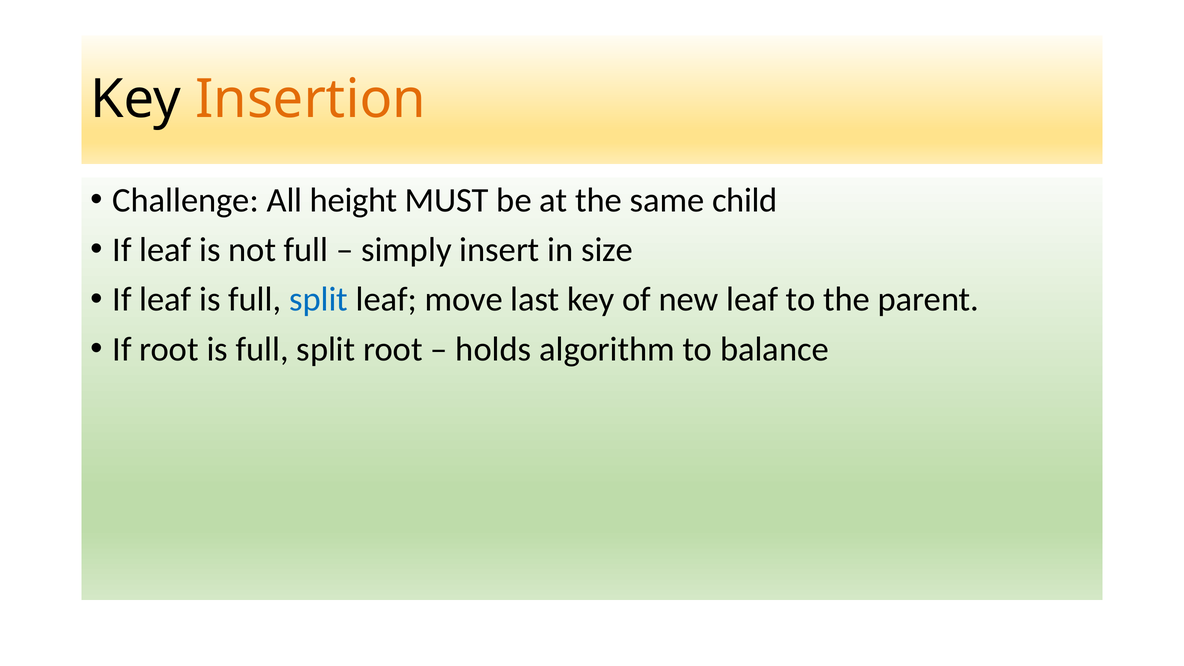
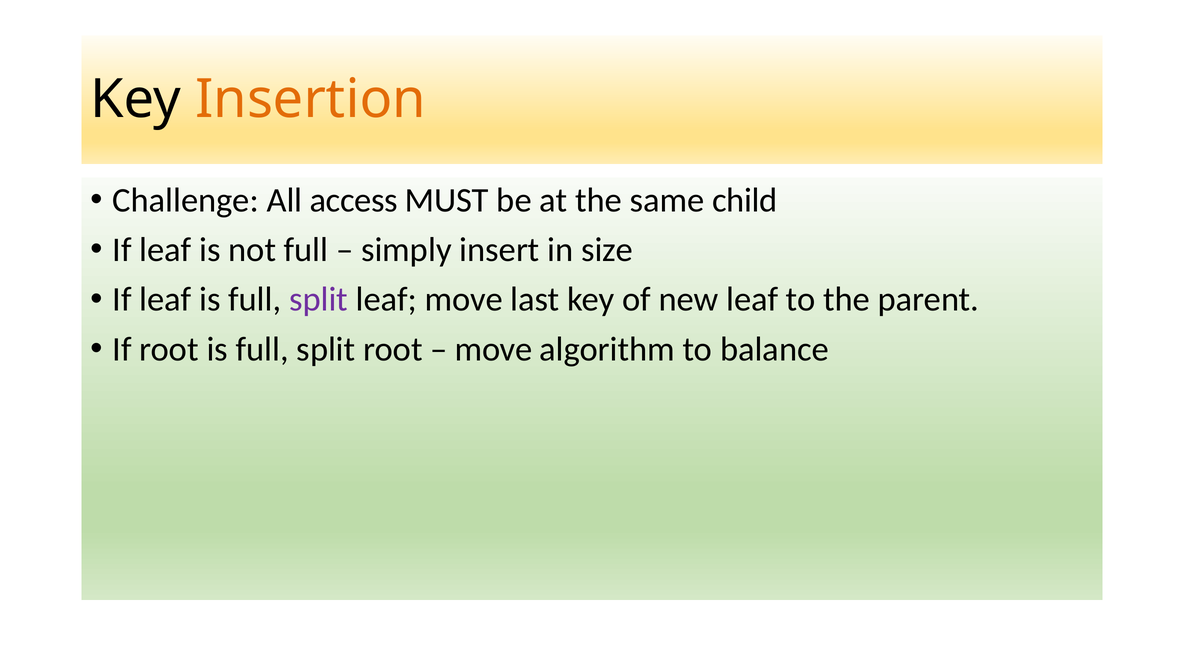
height: height -> access
split at (319, 299) colour: blue -> purple
holds at (493, 349): holds -> move
